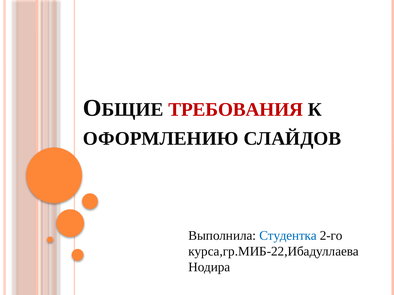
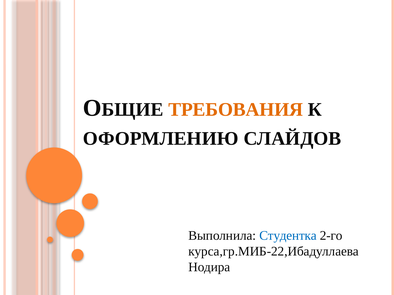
ТРЕБОВАНИЯ colour: red -> orange
